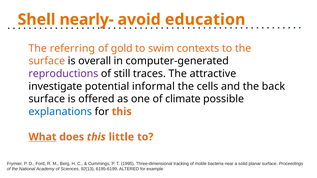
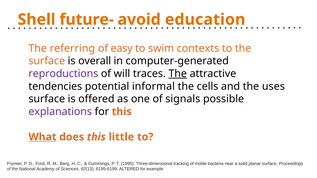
nearly-: nearly- -> future-
gold: gold -> easy
still: still -> will
The at (178, 74) underline: none -> present
investigate: investigate -> tendencies
back: back -> uses
climate: climate -> signals
explanations colour: blue -> purple
